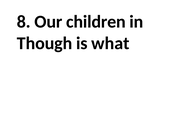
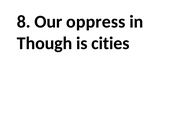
children: children -> oppress
what: what -> cities
